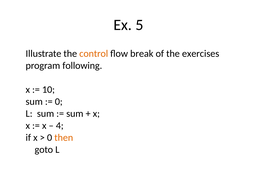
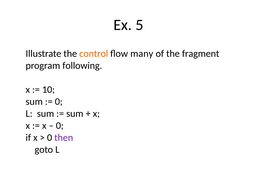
break: break -> many
exercises: exercises -> fragment
4 at (60, 125): 4 -> 0
then colour: orange -> purple
